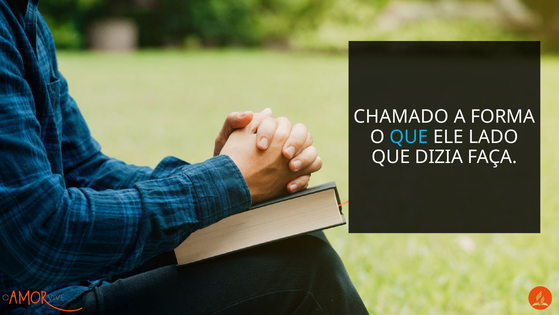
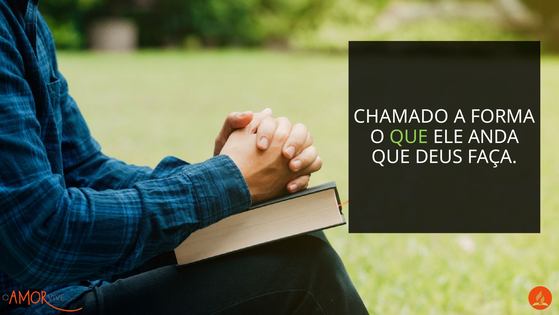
QUE at (409, 137) colour: light blue -> light green
LADO: LADO -> ANDA
DIZIA: DIZIA -> DEUS
